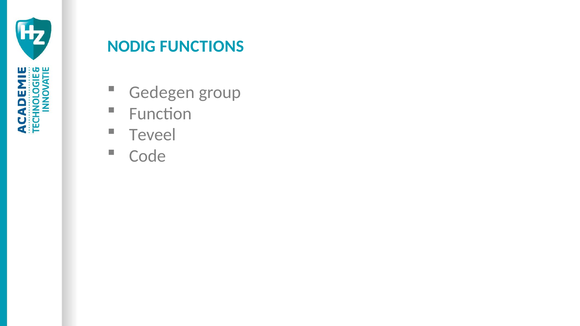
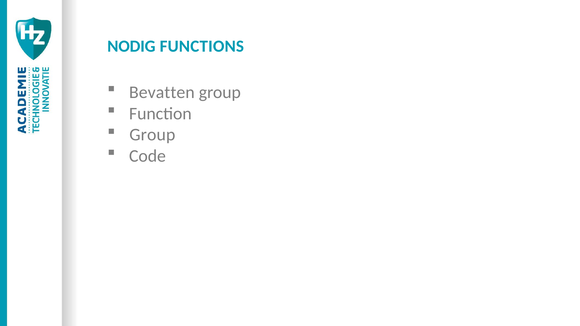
Gedegen: Gedegen -> Bevatten
Teveel at (152, 135): Teveel -> Group
